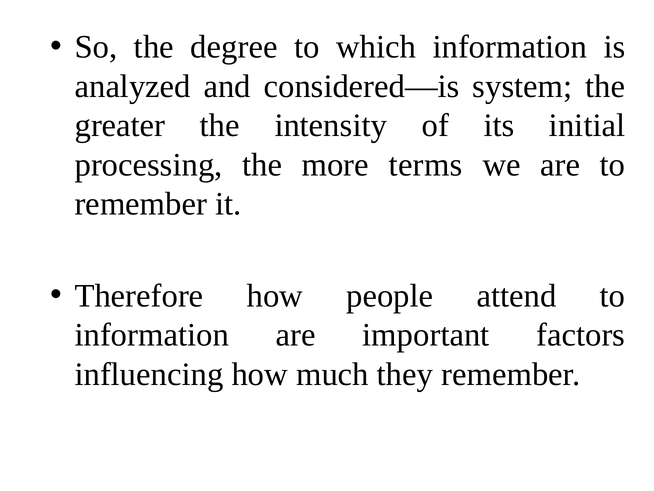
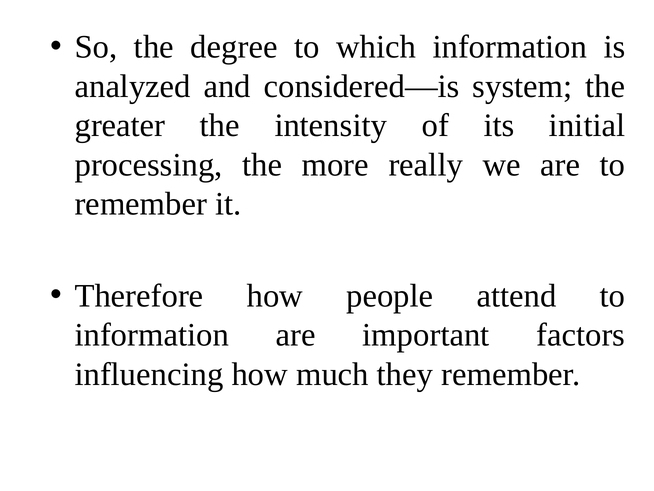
terms: terms -> really
